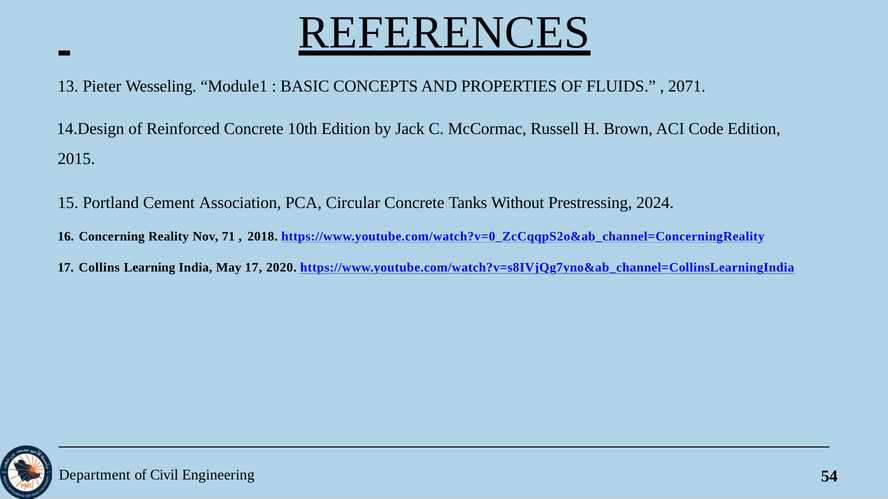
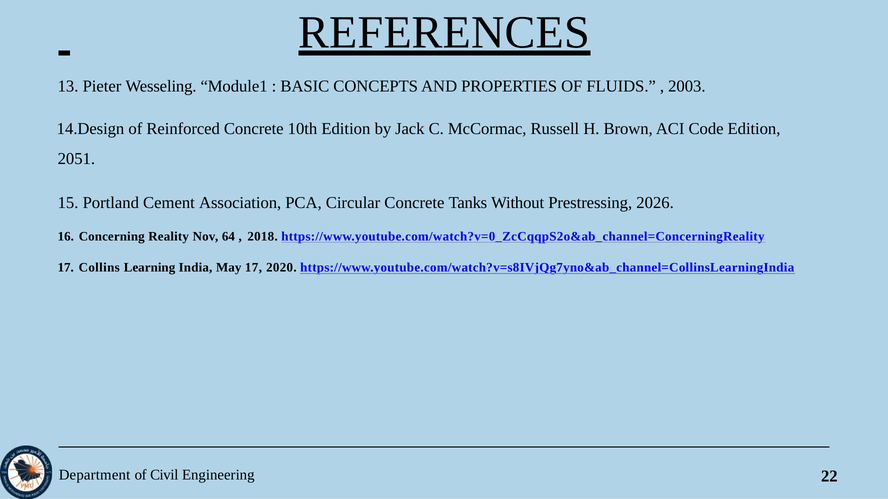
2071: 2071 -> 2003
2015: 2015 -> 2051
2024: 2024 -> 2026
71: 71 -> 64
54: 54 -> 22
